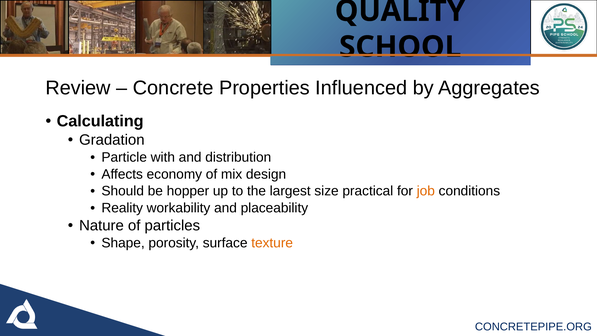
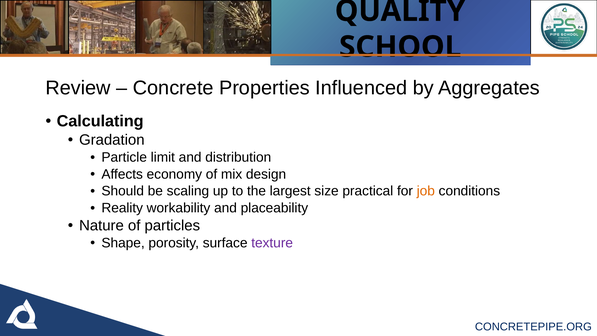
with: with -> limit
hopper: hopper -> scaling
texture colour: orange -> purple
